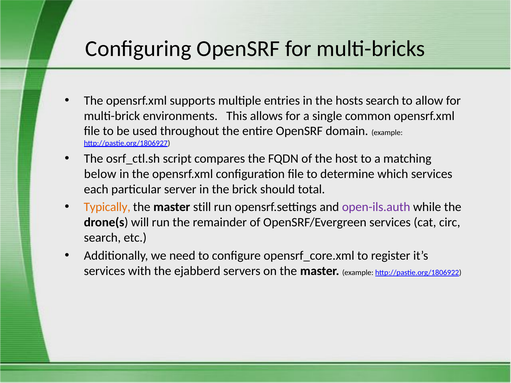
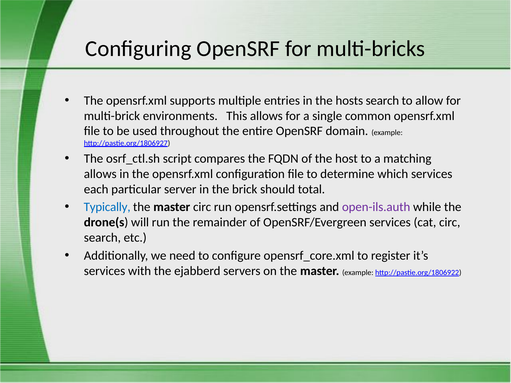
below at (100, 174): below -> allows
Typically colour: orange -> blue
master still: still -> circ
